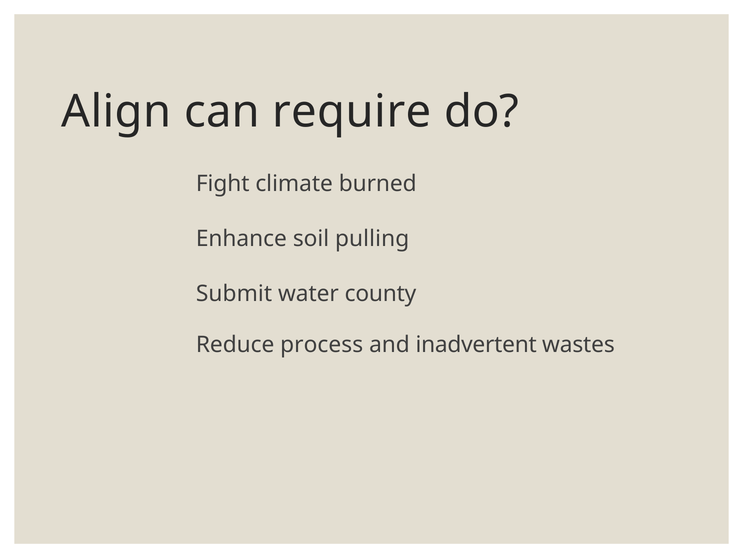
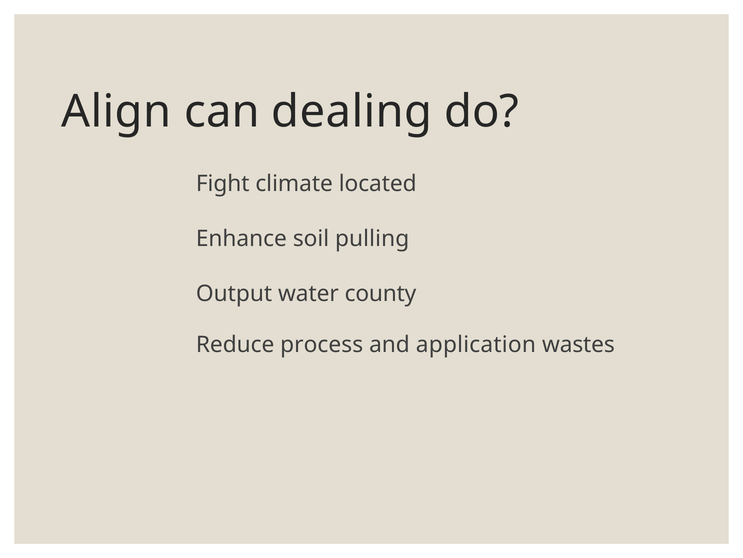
require: require -> dealing
burned: burned -> located
Submit: Submit -> Output
inadvertent: inadvertent -> application
